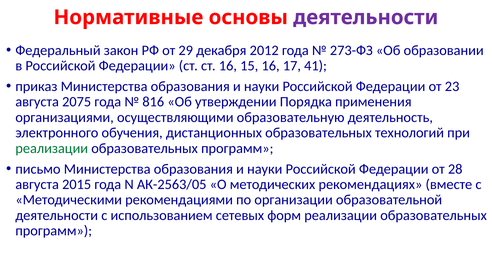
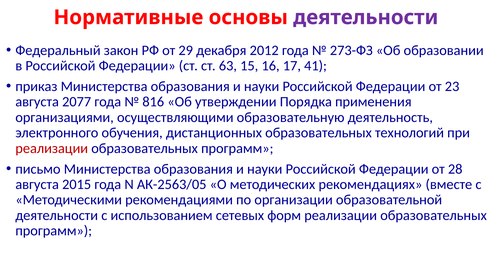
ст 16: 16 -> 63
2075: 2075 -> 2077
реализации at (52, 148) colour: green -> red
